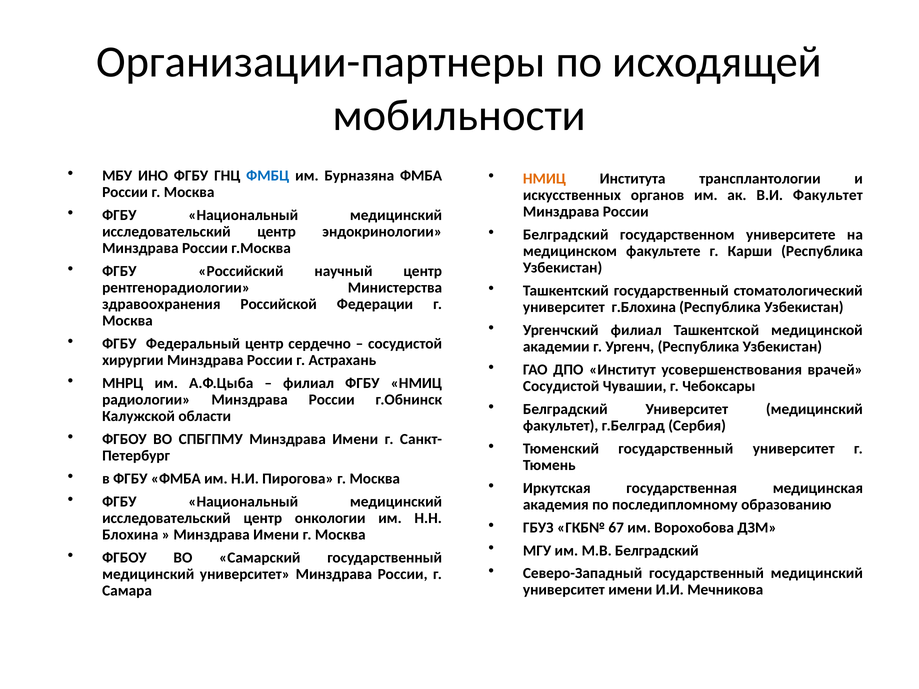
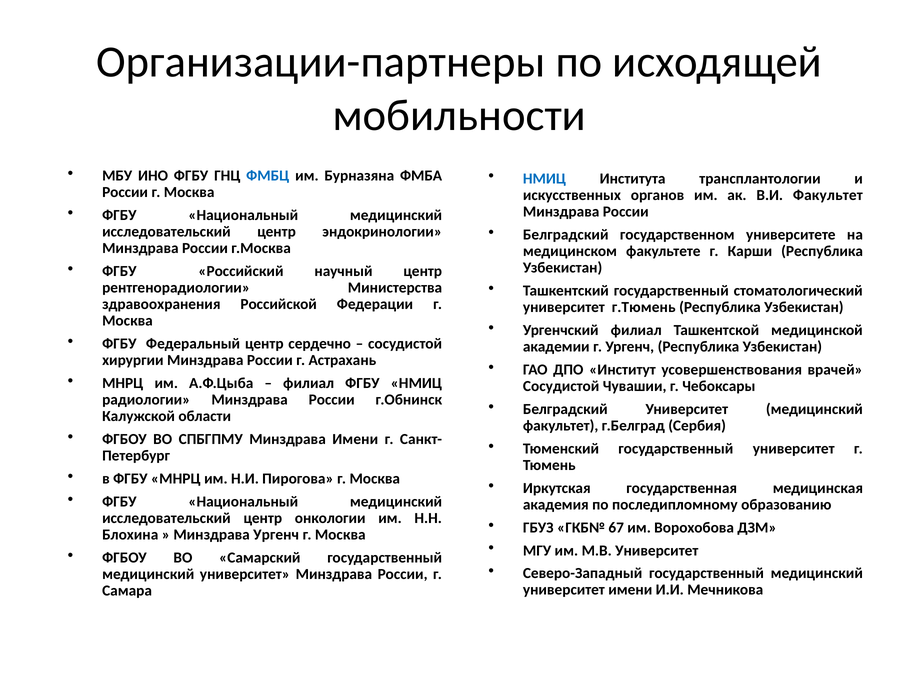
НМИЦ at (544, 179) colour: orange -> blue
г.Блохина: г.Блохина -> г.Тюмень
ФГБУ ФМБА: ФМБА -> МНРЦ
Имени at (276, 535): Имени -> Ургенч
М.В Белградский: Белградский -> Университет
